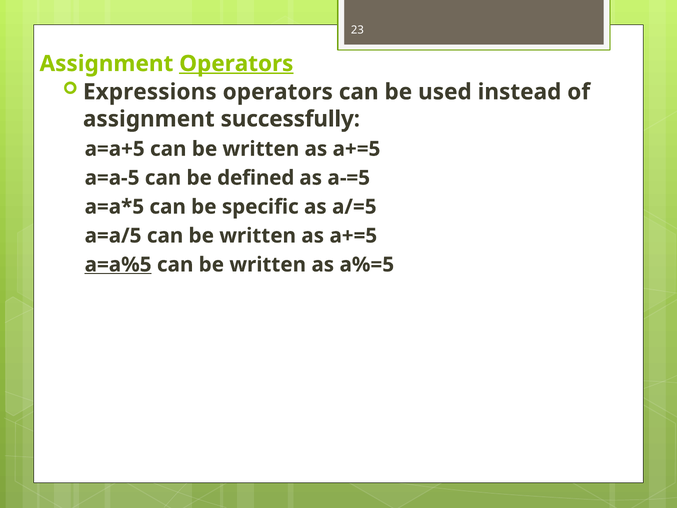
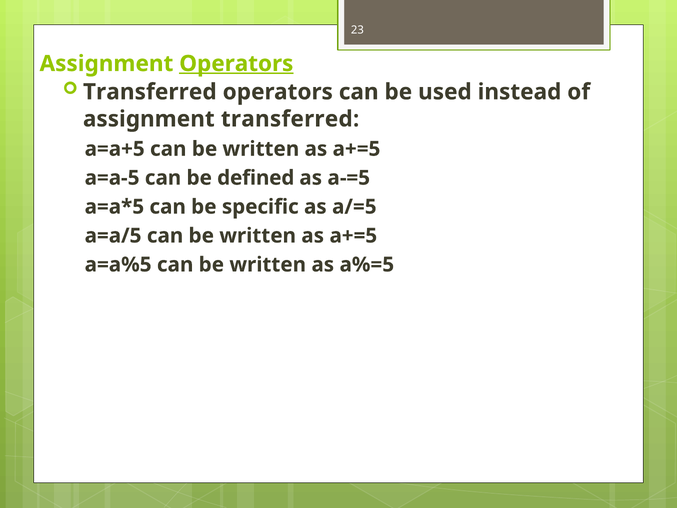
Expressions at (150, 92): Expressions -> Transferred
assignment successfully: successfully -> transferred
a=a%5 underline: present -> none
